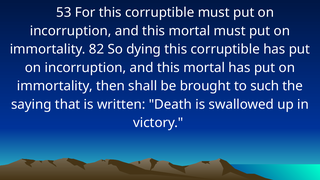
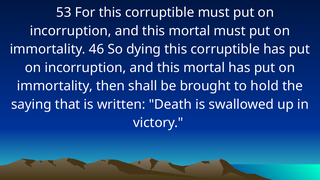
82: 82 -> 46
such: such -> hold
